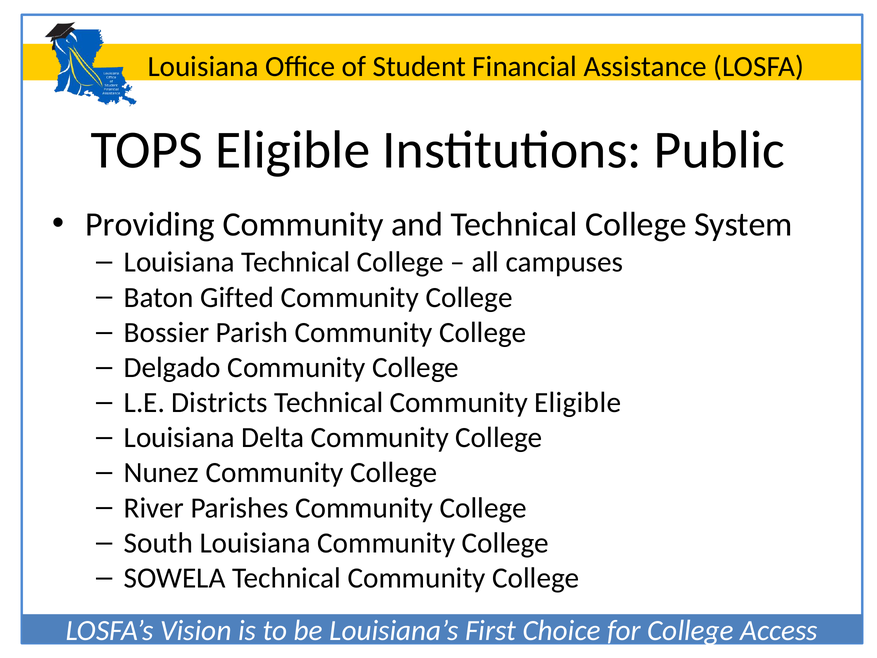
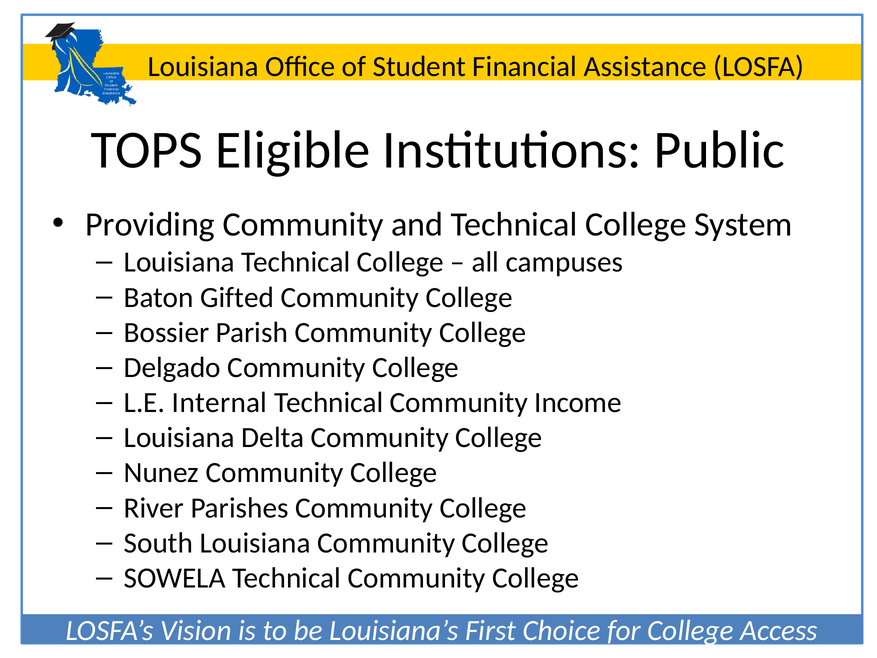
Districts: Districts -> Internal
Community Eligible: Eligible -> Income
